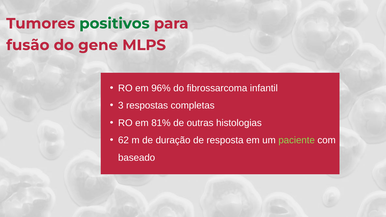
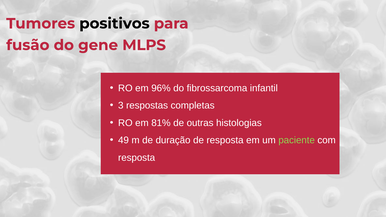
positivos colour: green -> black
62: 62 -> 49
baseado at (137, 158): baseado -> resposta
